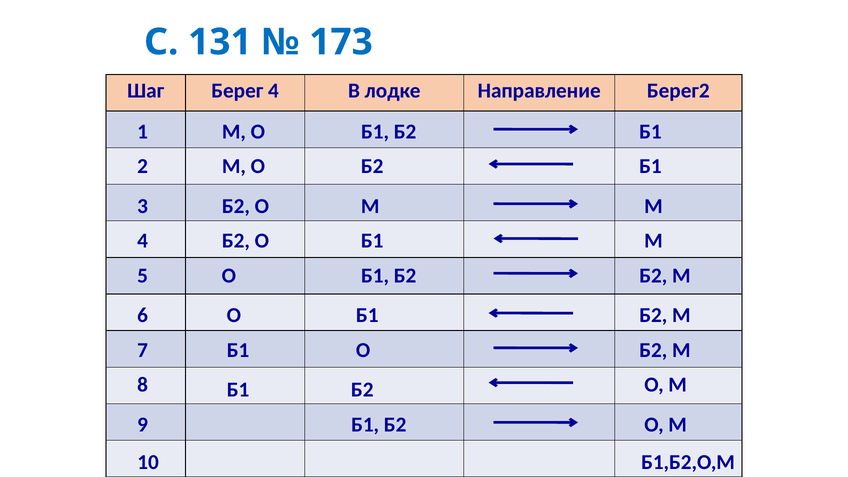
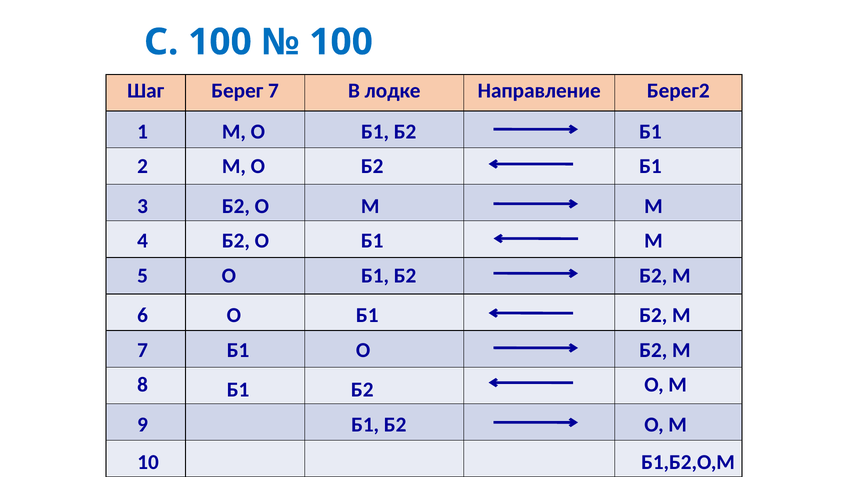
С 131: 131 -> 100
173 at (341, 42): 173 -> 100
Берег 4: 4 -> 7
